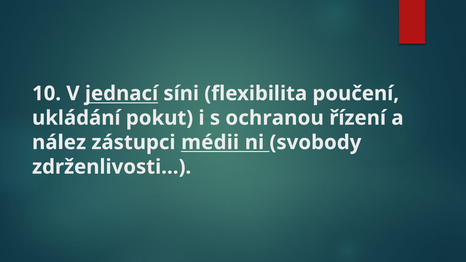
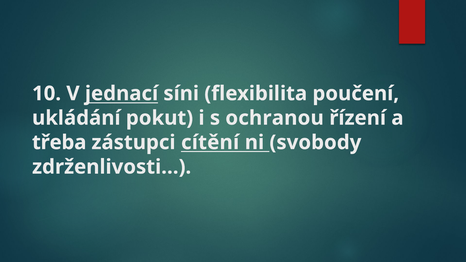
nález: nález -> třeba
médii: médii -> cítění
